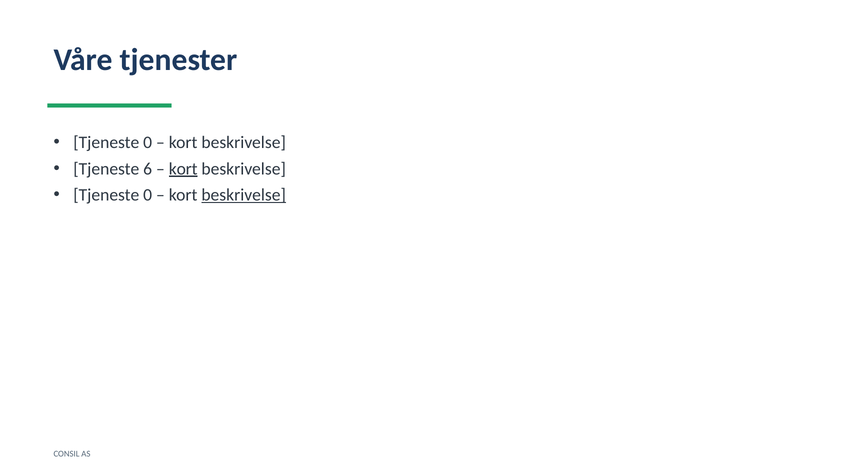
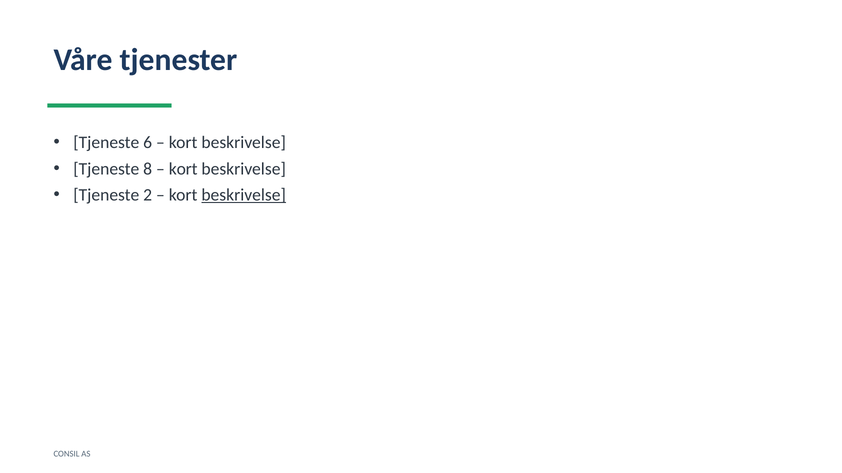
0 at (148, 143): 0 -> 6
6: 6 -> 8
kort at (183, 169) underline: present -> none
0 at (148, 195): 0 -> 2
